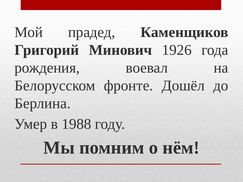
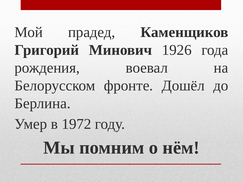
1988: 1988 -> 1972
